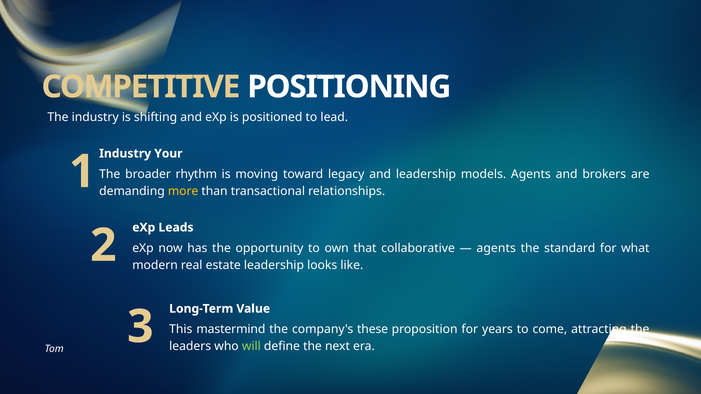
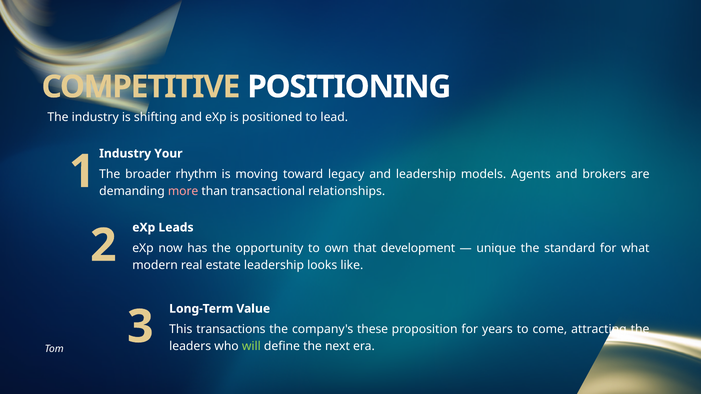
more colour: yellow -> pink
collaborative: collaborative -> development
agents at (496, 248): agents -> unique
mastermind: mastermind -> transactions
